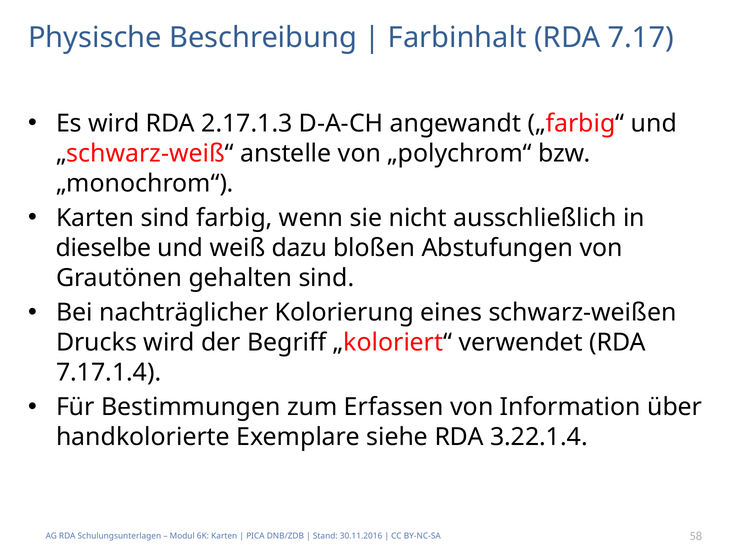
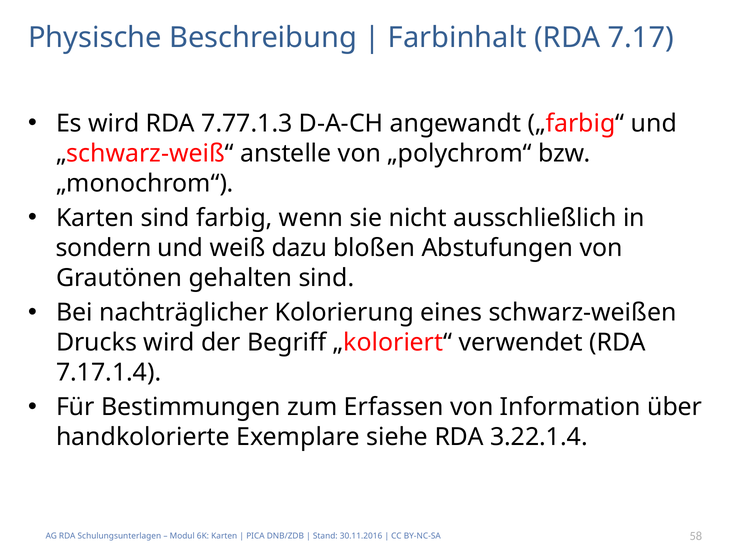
2.17.1.3: 2.17.1.3 -> 7.77.1.3
dieselbe: dieselbe -> sondern
